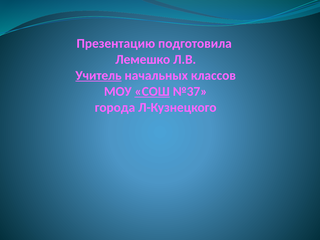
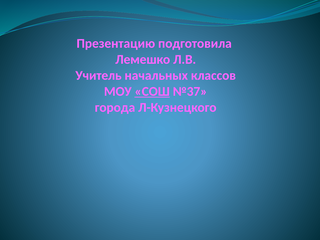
Учитель underline: present -> none
